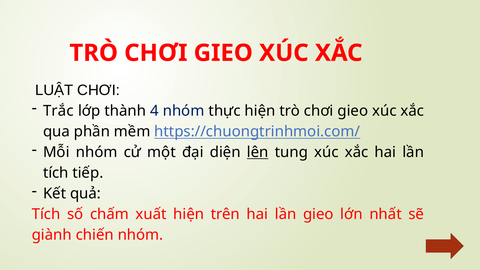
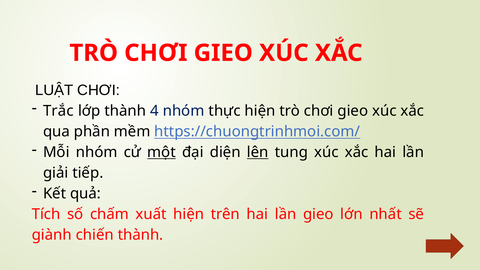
một underline: none -> present
tích at (56, 173): tích -> giải
chiến nhóm: nhóm -> thành
